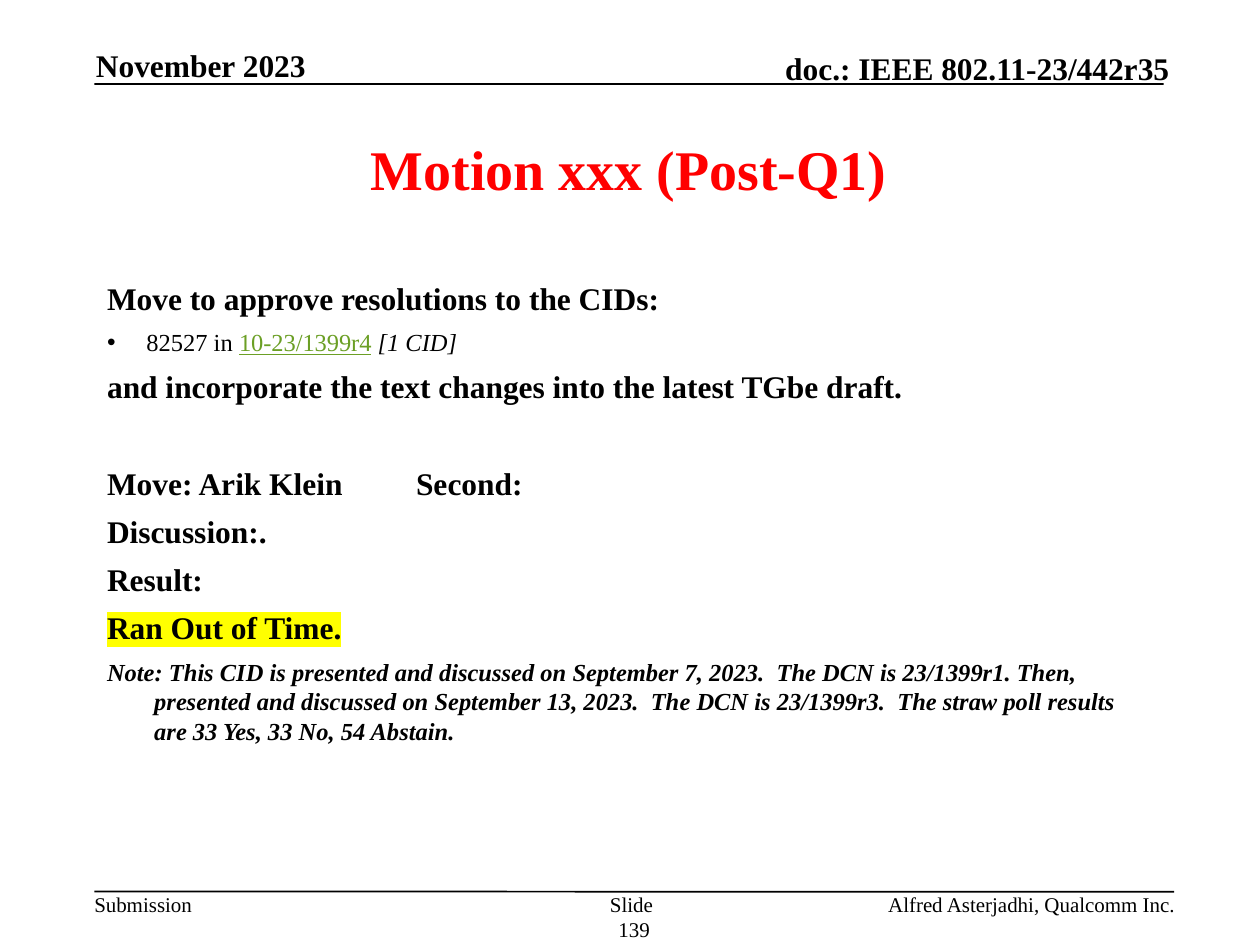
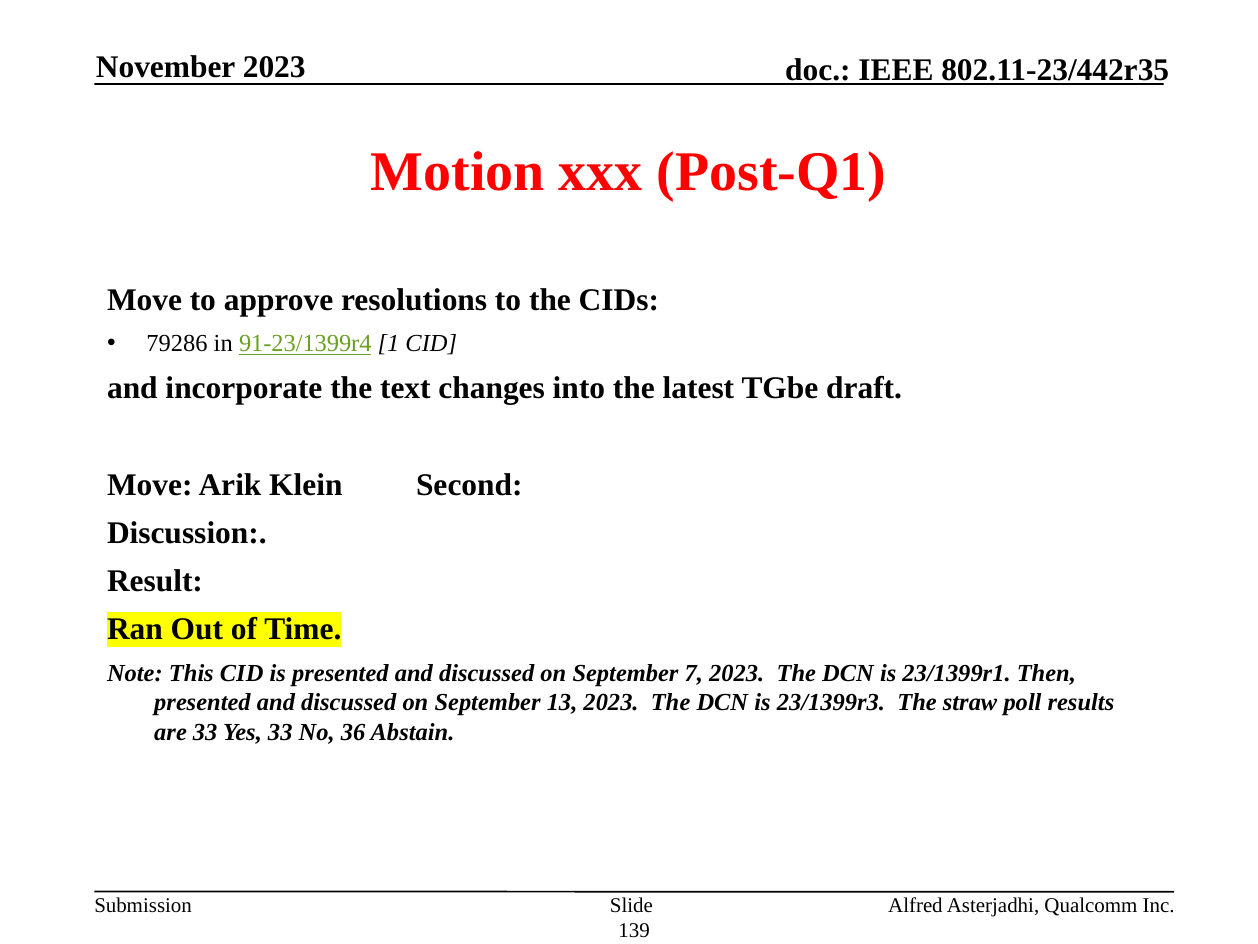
82527: 82527 -> 79286
10-23/1399r4: 10-23/1399r4 -> 91-23/1399r4
54: 54 -> 36
